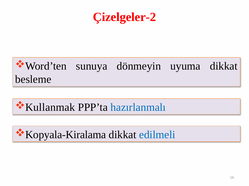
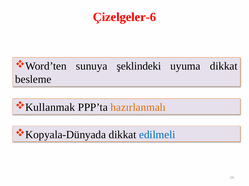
Çizelgeler-2: Çizelgeler-2 -> Çizelgeler-6
dönmeyin: dönmeyin -> şeklindeki
hazırlanmalı colour: blue -> orange
Kopyala-Kiralama: Kopyala-Kiralama -> Kopyala-Dünyada
